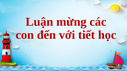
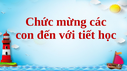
Luận: Luận -> Chức
